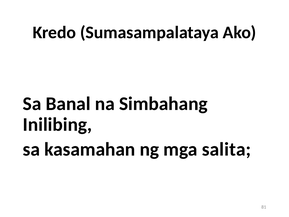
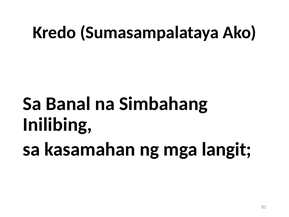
salita: salita -> langit
